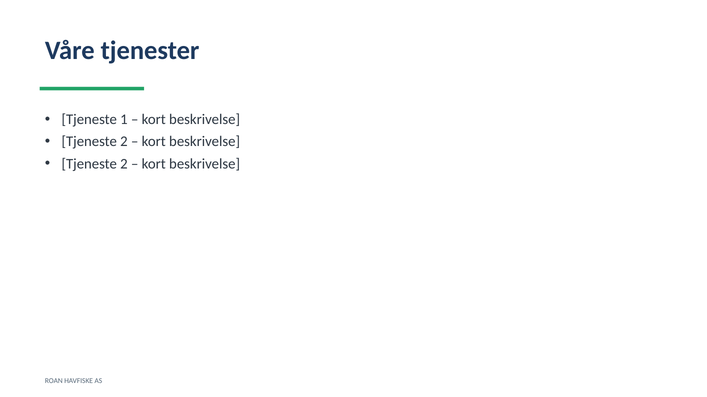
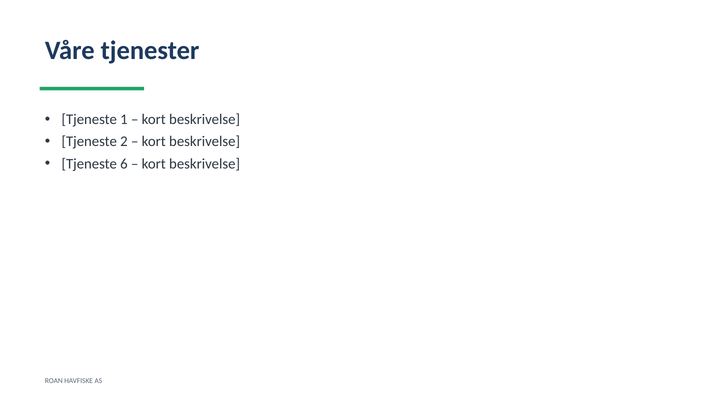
2 at (124, 164): 2 -> 6
